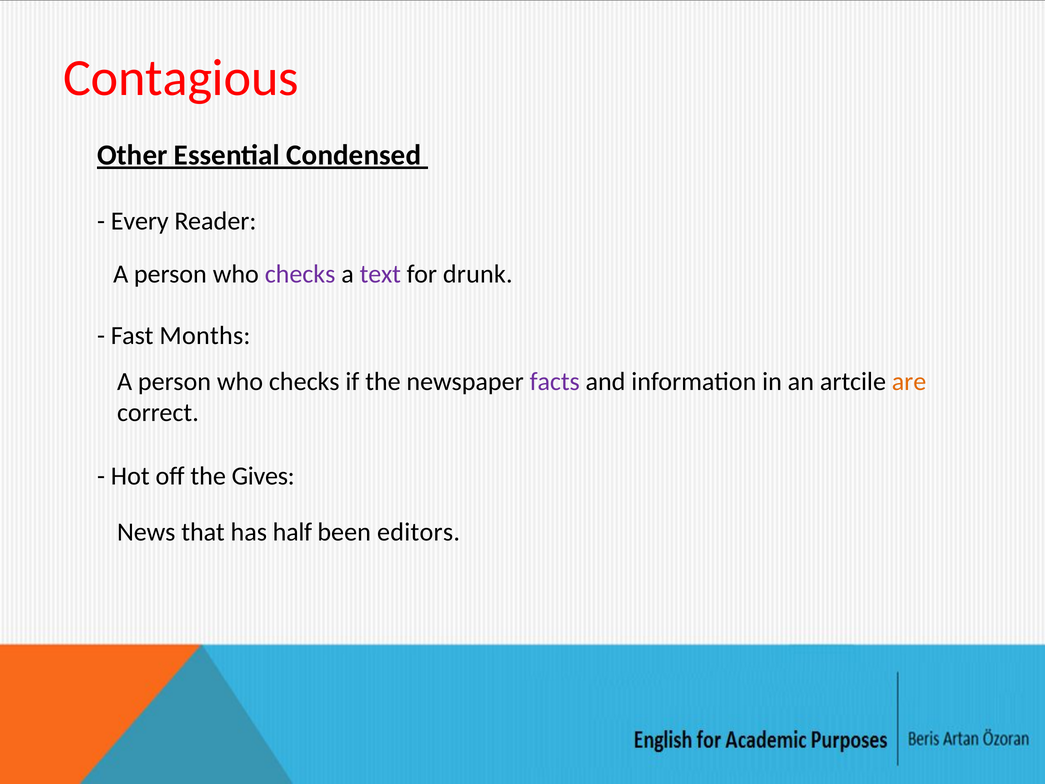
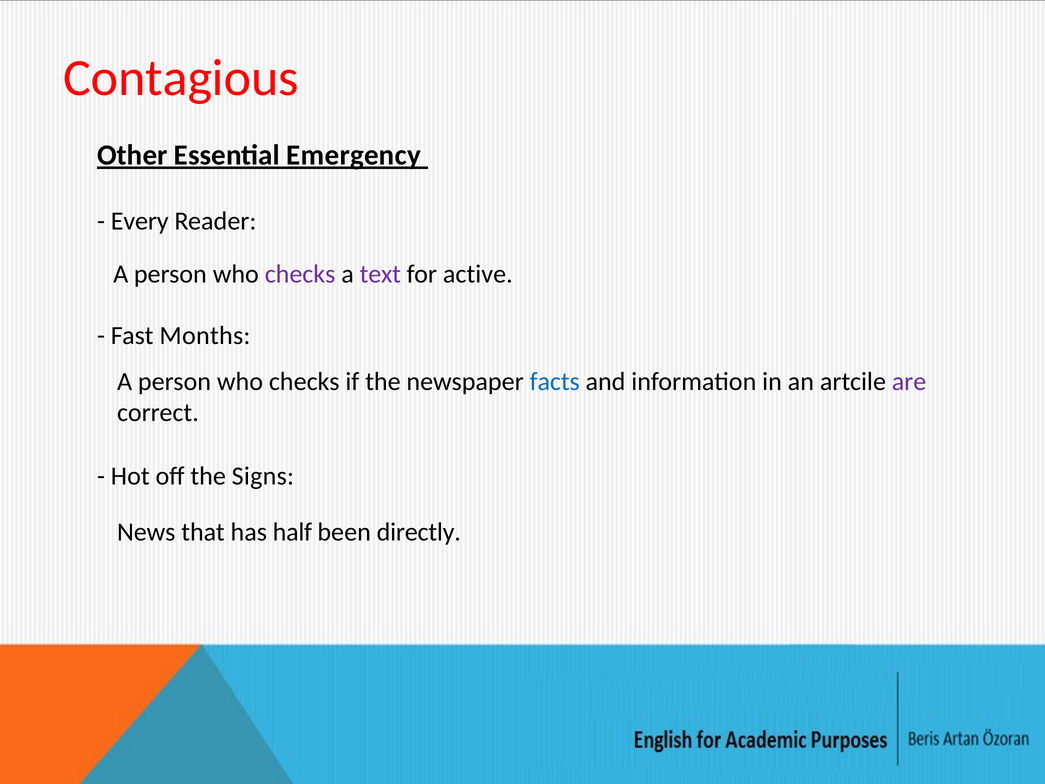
Condensed: Condensed -> Emergency
drunk: drunk -> active
facts colour: purple -> blue
are colour: orange -> purple
Gives: Gives -> Signs
editors: editors -> directly
